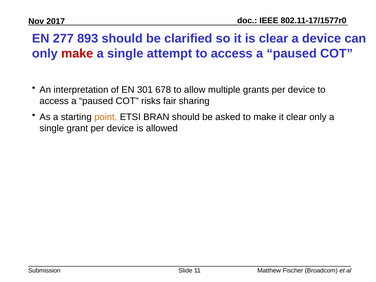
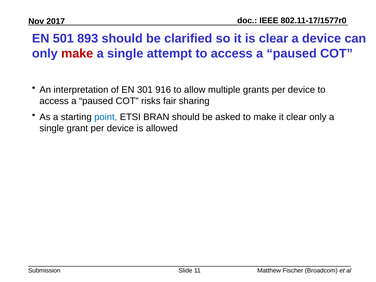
277: 277 -> 501
678: 678 -> 916
point colour: orange -> blue
